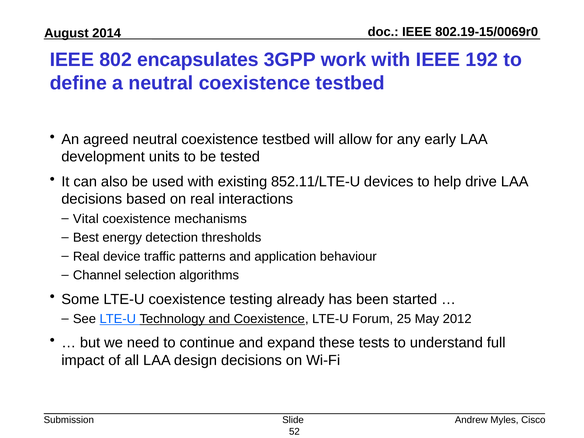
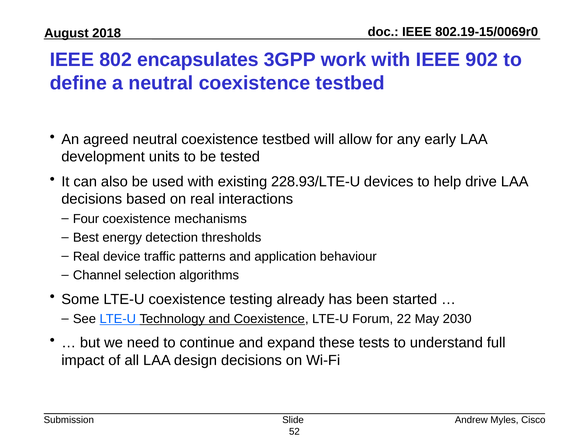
2014: 2014 -> 2018
192: 192 -> 902
852.11/LTE-U: 852.11/LTE-U -> 228.93/LTE-U
Vital: Vital -> Four
25: 25 -> 22
2012: 2012 -> 2030
